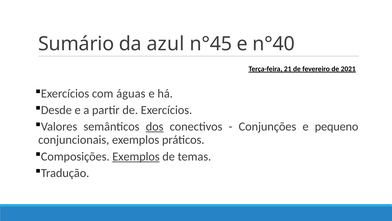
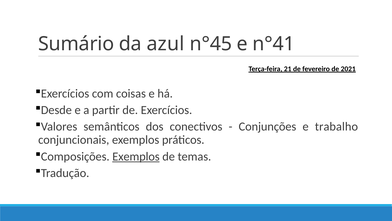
n°40: n°40 -> n°41
águas: águas -> coisas
dos underline: present -> none
pequeno: pequeno -> trabalho
